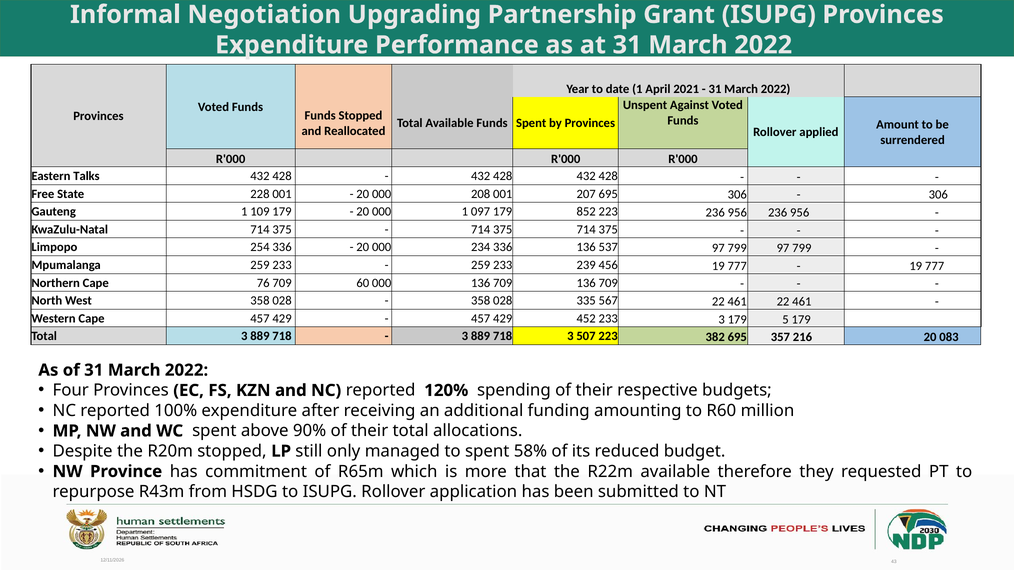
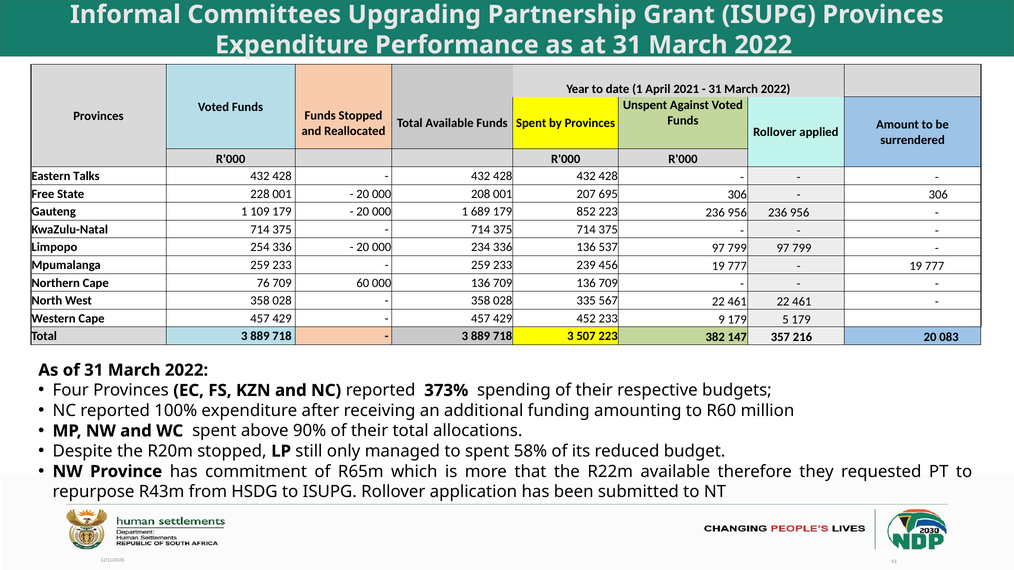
Negotiation: Negotiation -> Committees
097: 097 -> 689
233 3: 3 -> 9
382 695: 695 -> 147
120%: 120% -> 373%
